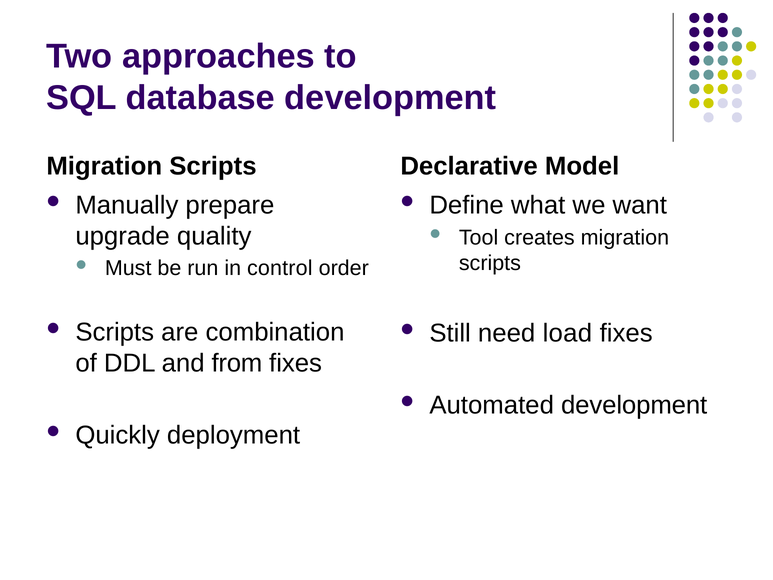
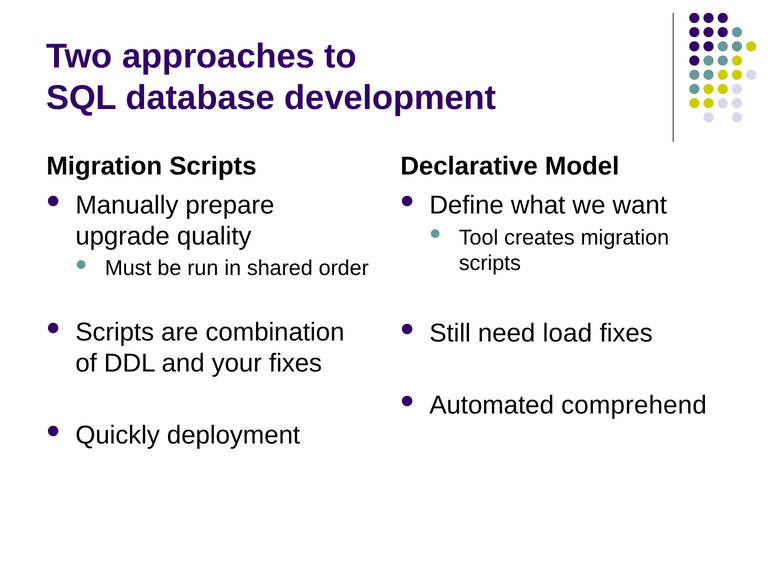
control: control -> shared
from: from -> your
Automated development: development -> comprehend
